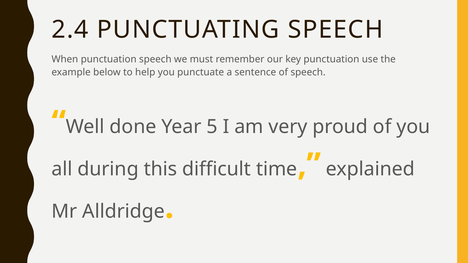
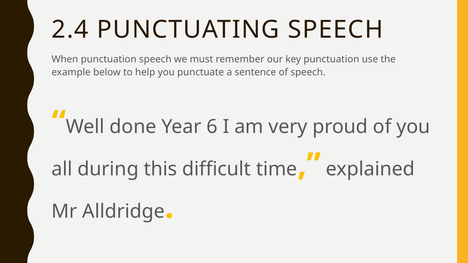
5: 5 -> 6
